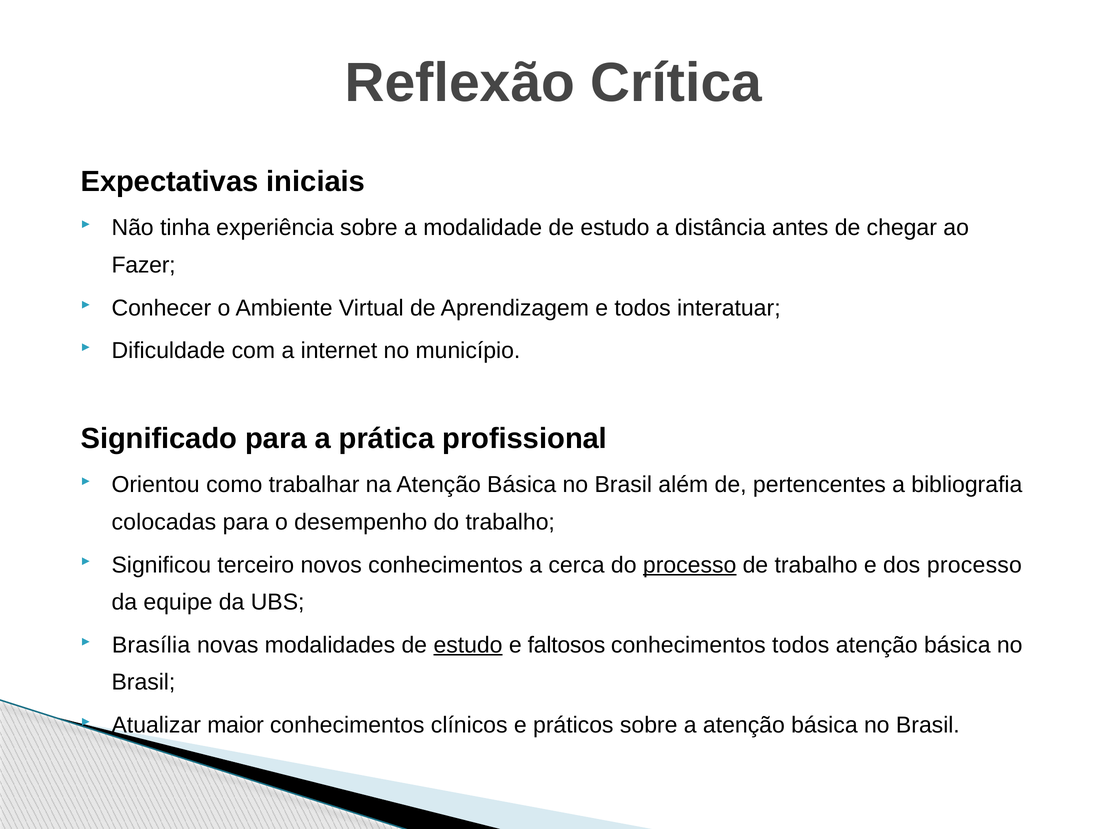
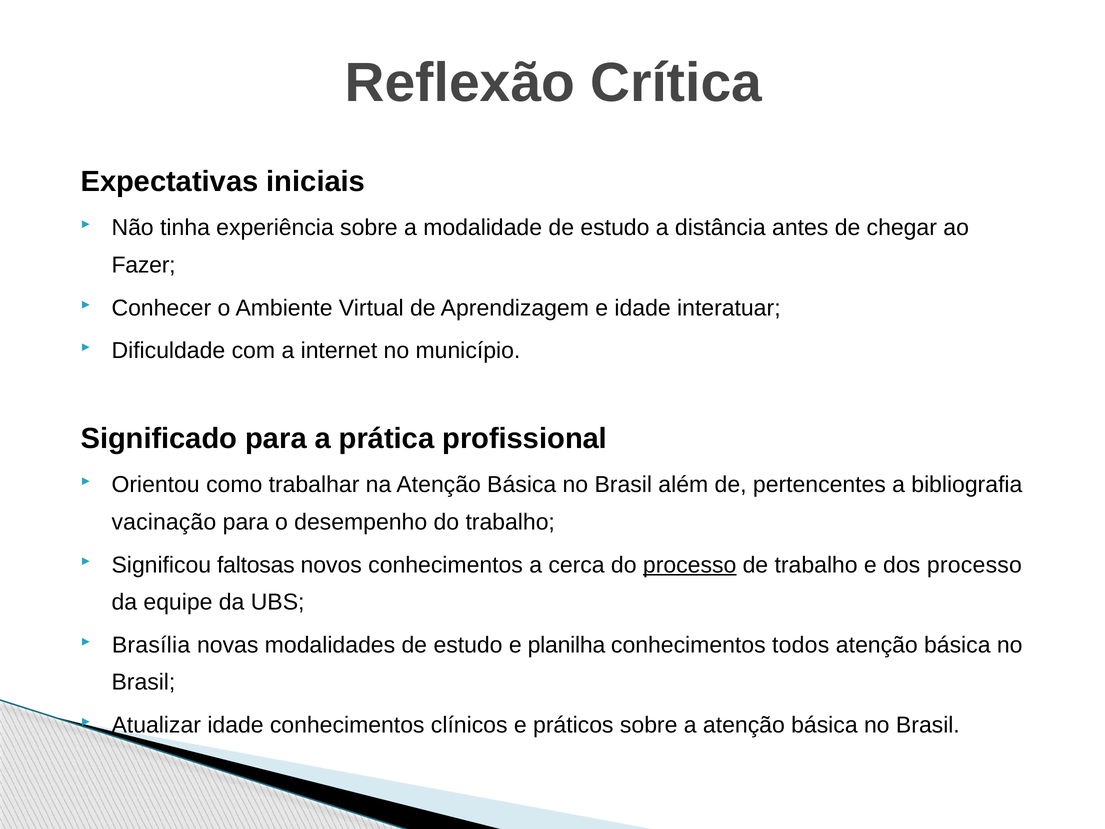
e todos: todos -> idade
colocadas: colocadas -> vacinação
terceiro: terceiro -> faltosas
estudo at (468, 645) underline: present -> none
faltosos: faltosos -> planilha
Atualizar maior: maior -> idade
